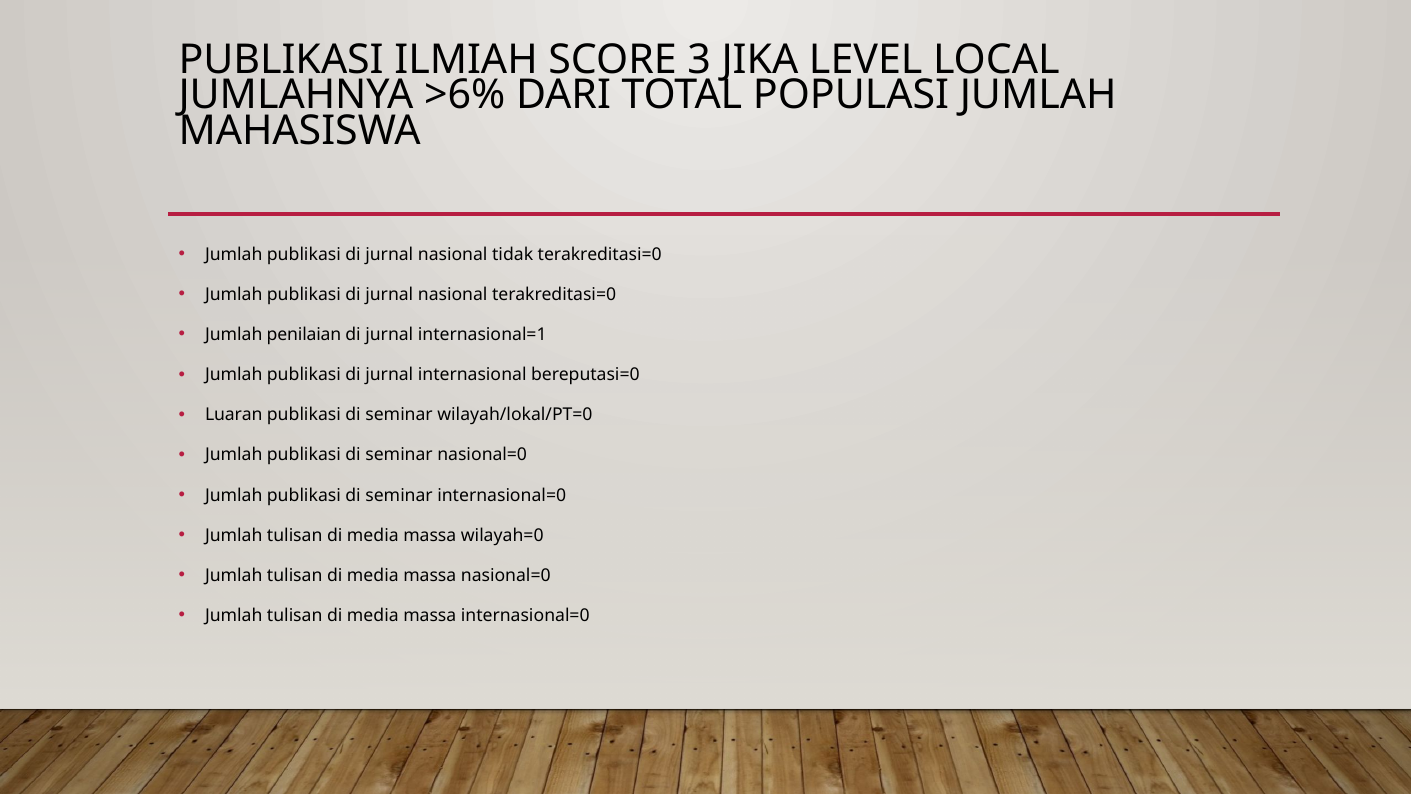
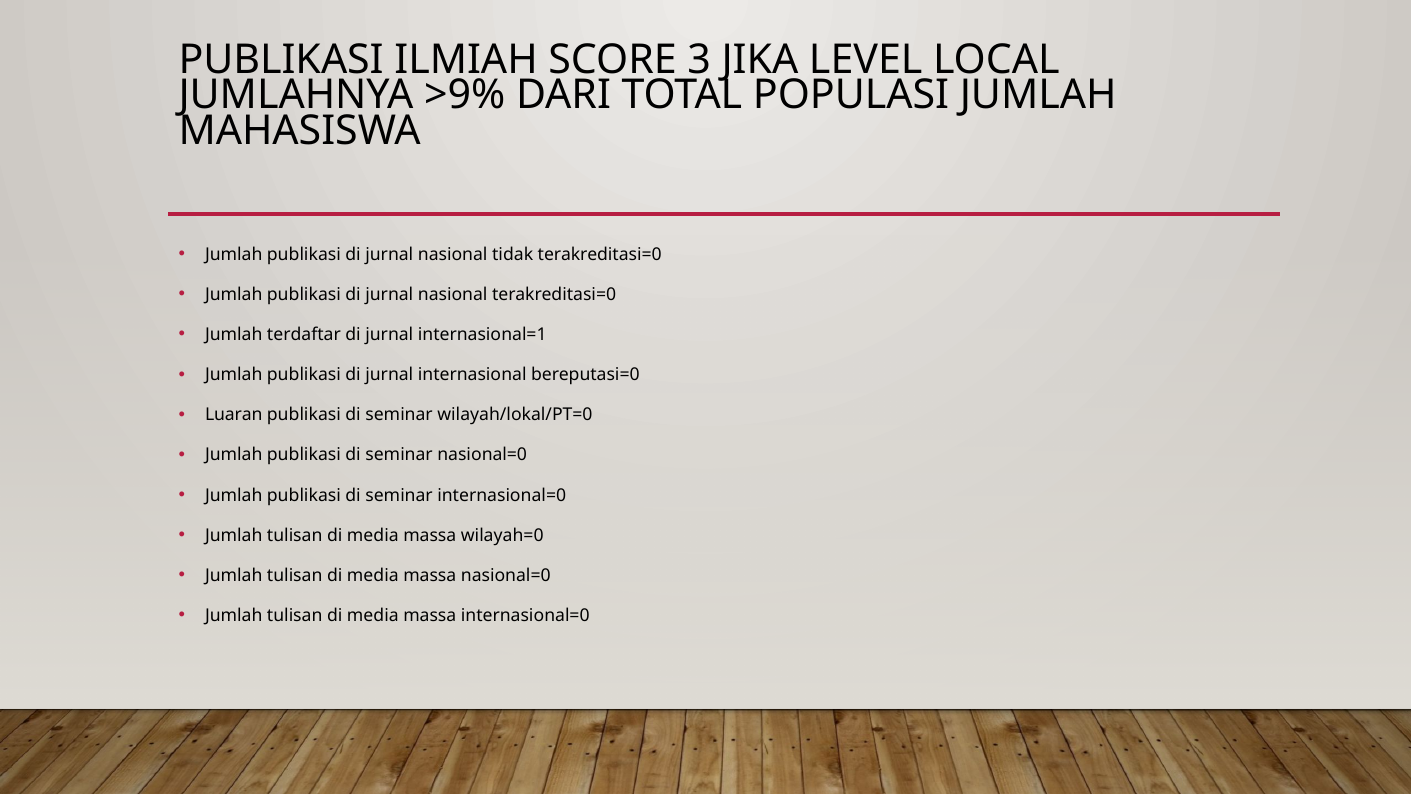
>6%: >6% -> >9%
penilaian: penilaian -> terdaftar
